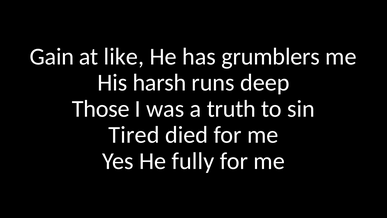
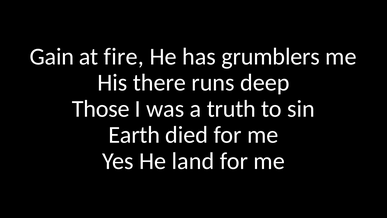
like: like -> fire
harsh: harsh -> there
Tired: Tired -> Earth
fully: fully -> land
